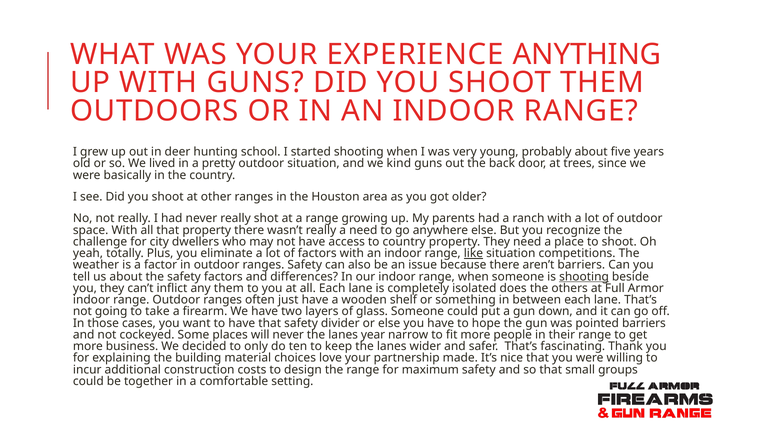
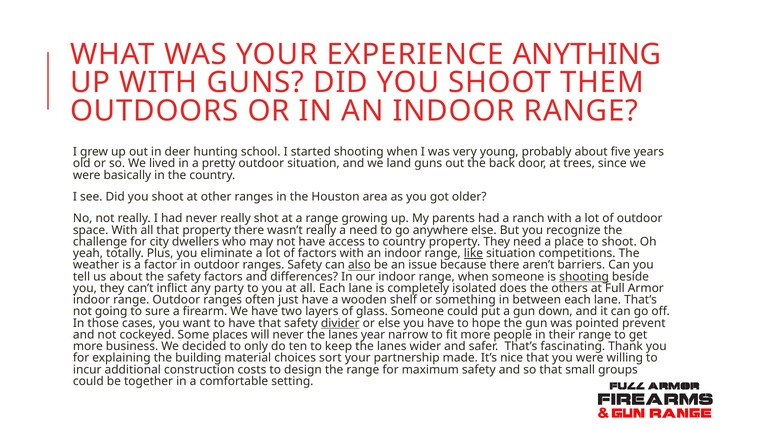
kind: kind -> land
also underline: none -> present
any them: them -> party
take: take -> sure
divider underline: none -> present
pointed barriers: barriers -> prevent
love: love -> sort
